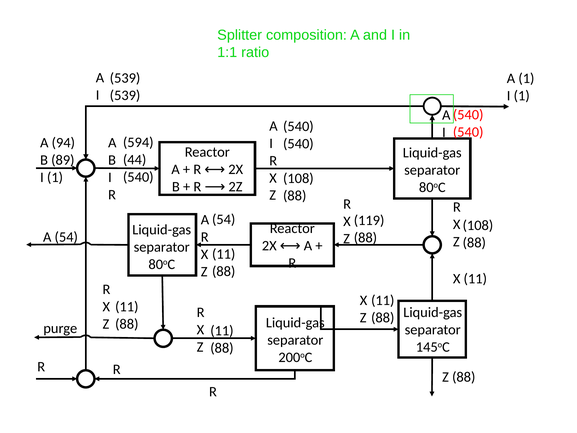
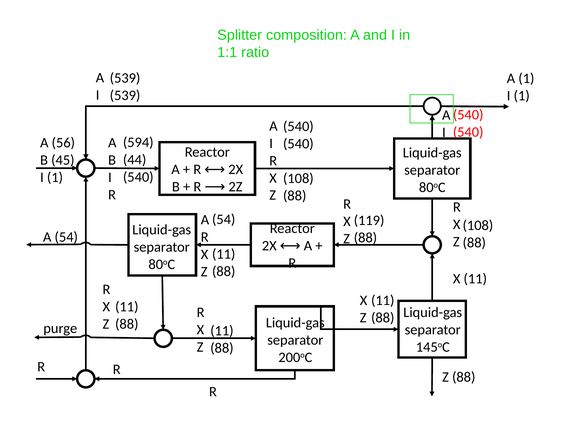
94: 94 -> 56
89: 89 -> 45
